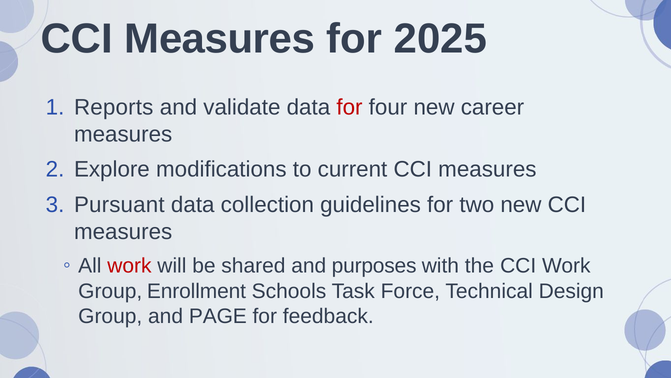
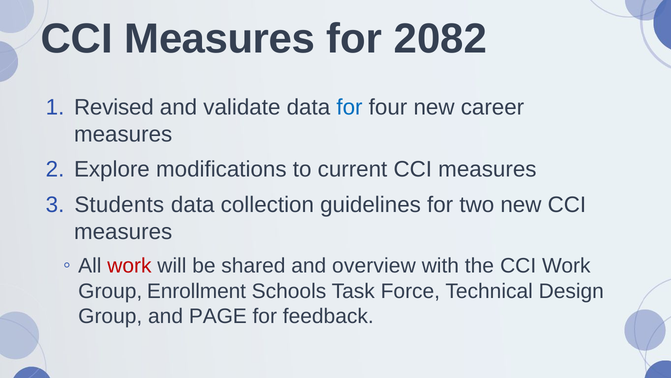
2025: 2025 -> 2082
Reports: Reports -> Revised
for at (350, 107) colour: red -> blue
Pursuant: Pursuant -> Students
purposes: purposes -> overview
